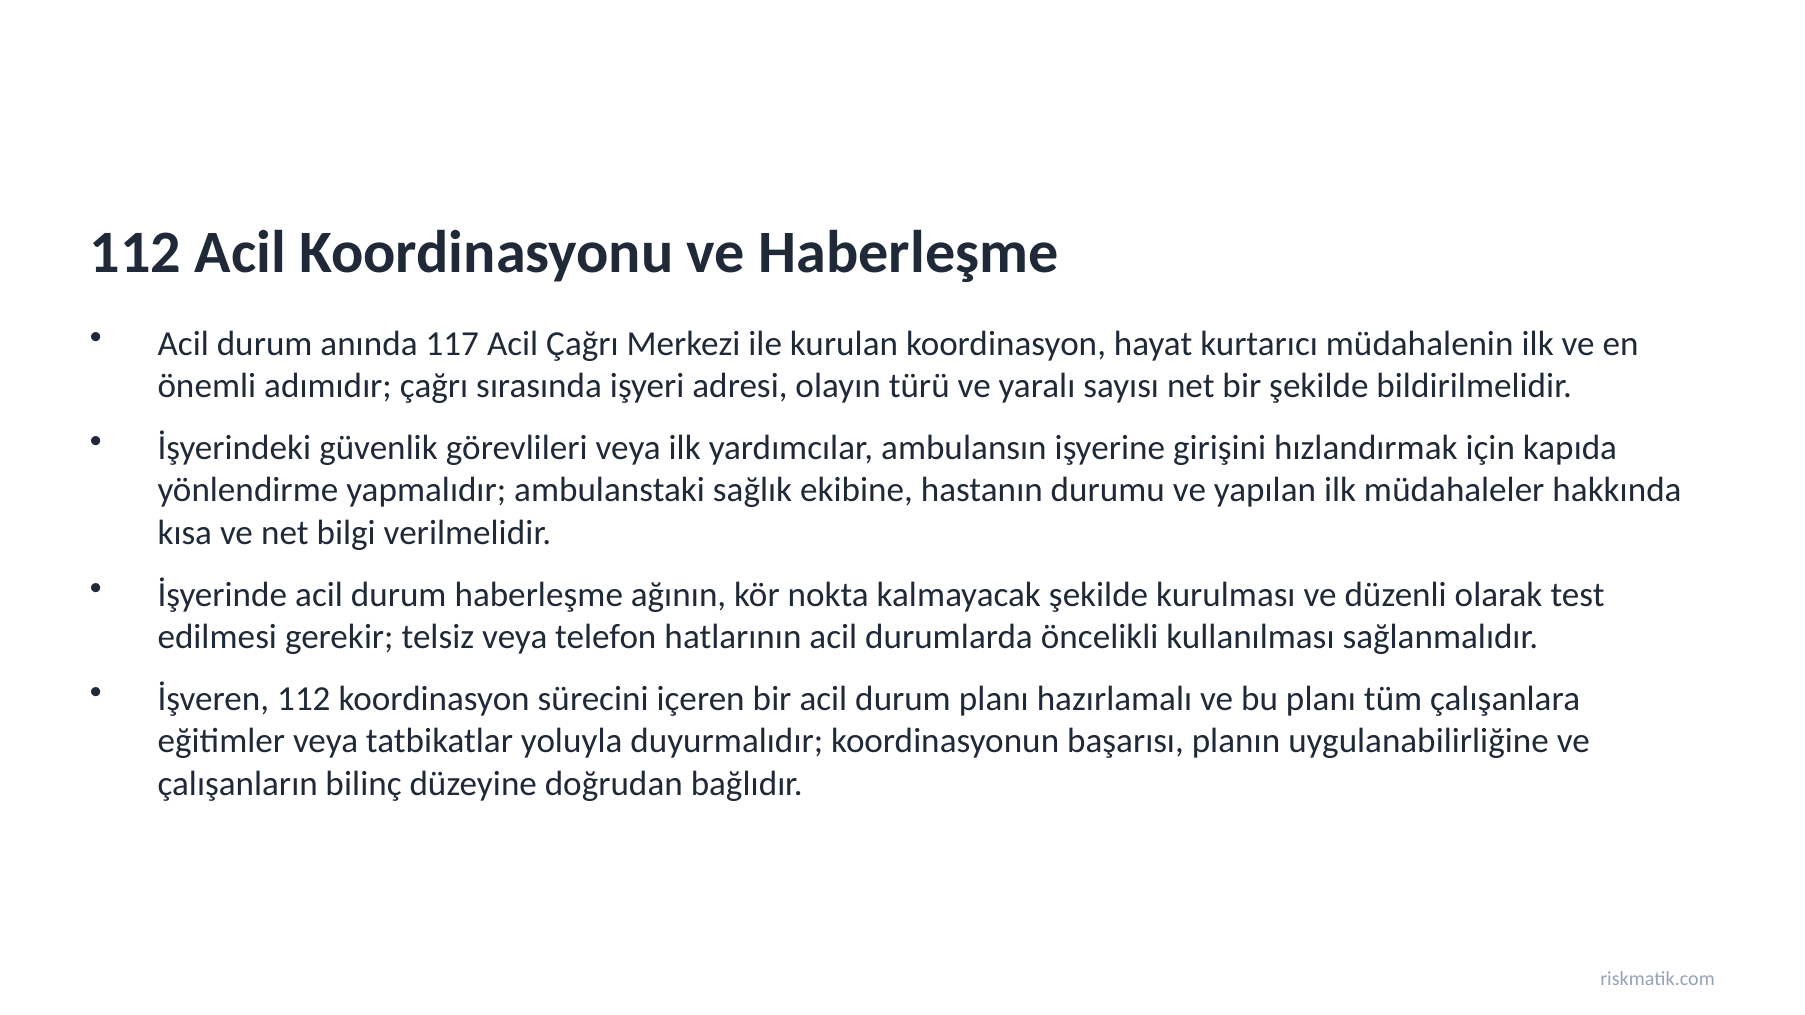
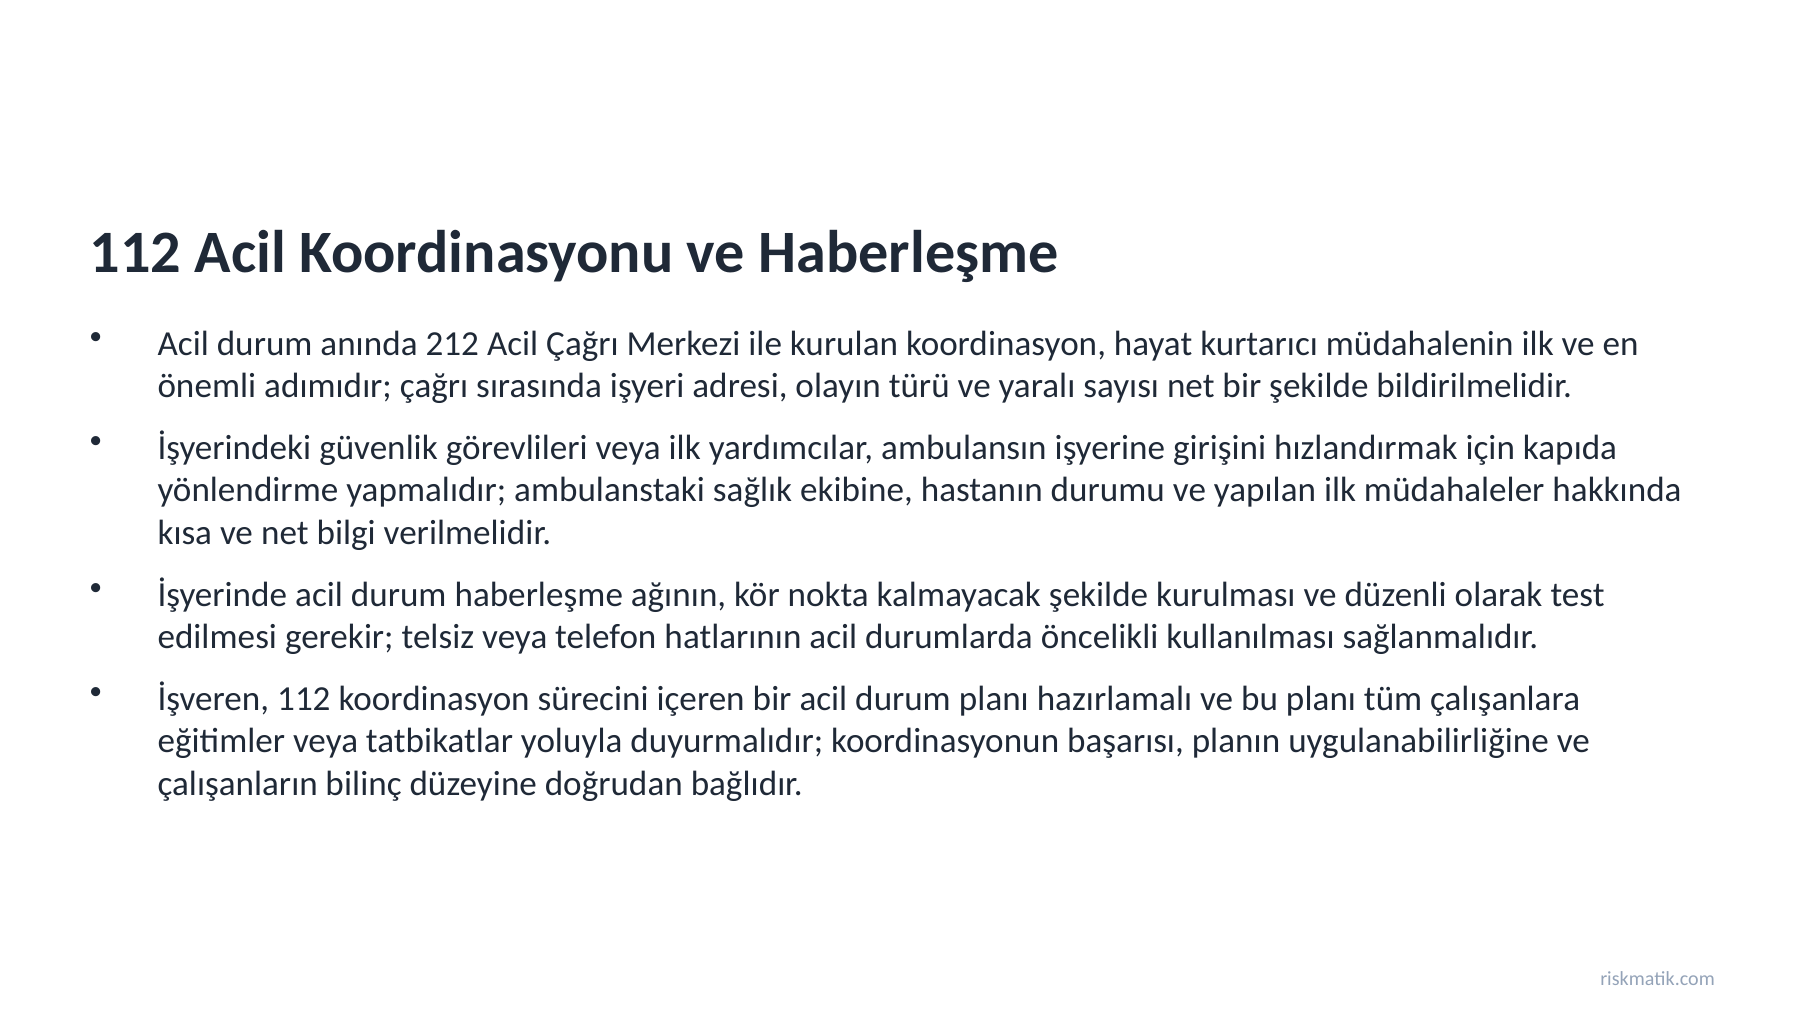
117: 117 -> 212
